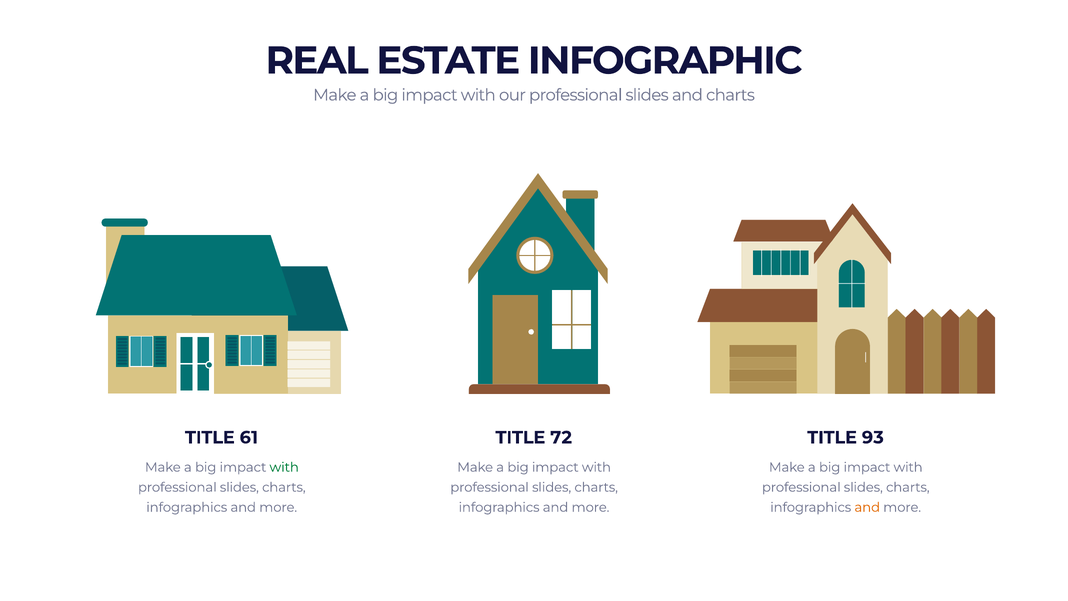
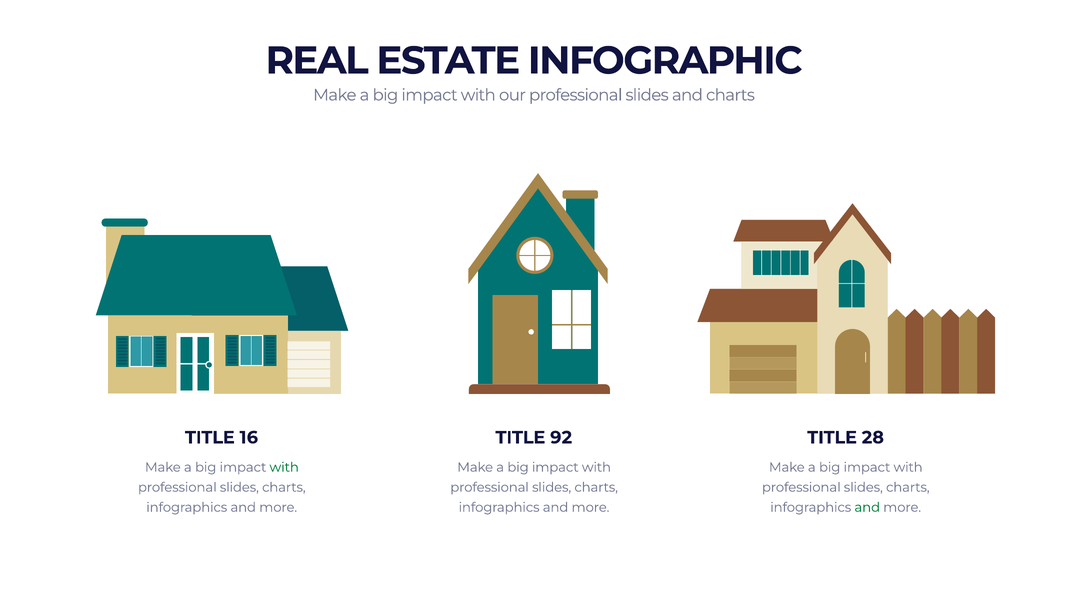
61: 61 -> 16
72: 72 -> 92
93: 93 -> 28
and at (867, 507) colour: orange -> green
